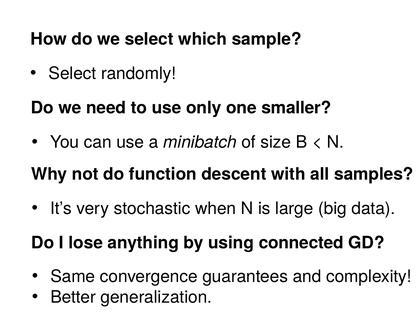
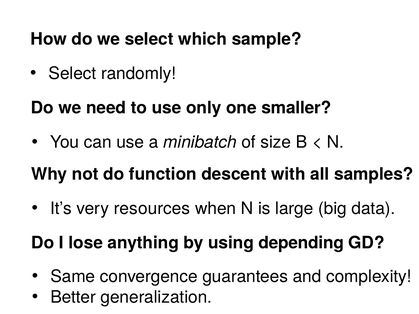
stochastic: stochastic -> resources
connected: connected -> depending
